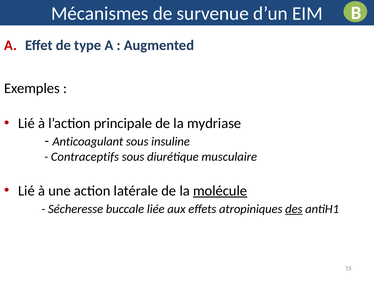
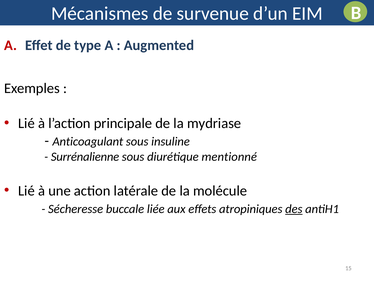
Contraceptifs: Contraceptifs -> Surrénalienne
musculaire: musculaire -> mentionné
molécule underline: present -> none
